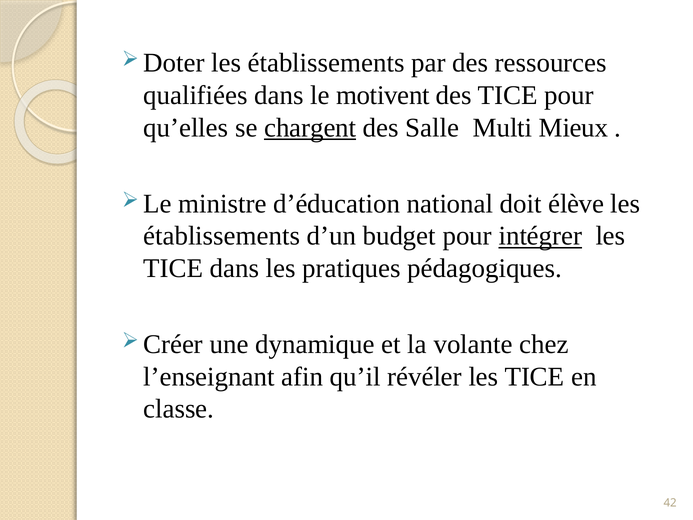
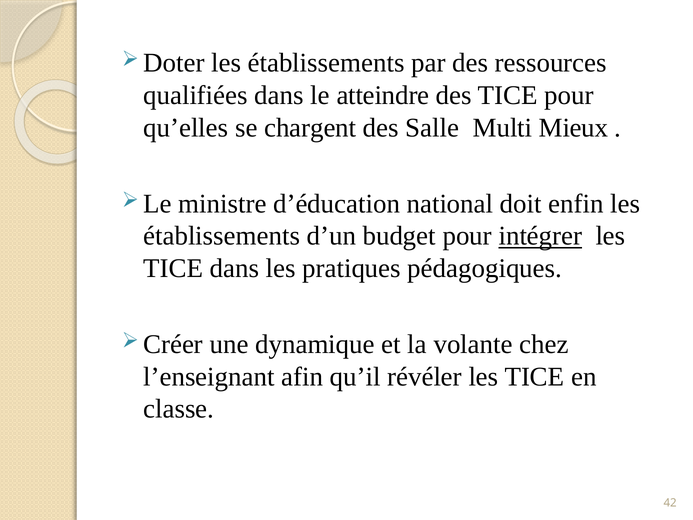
motivent: motivent -> atteindre
chargent underline: present -> none
élève: élève -> enfin
